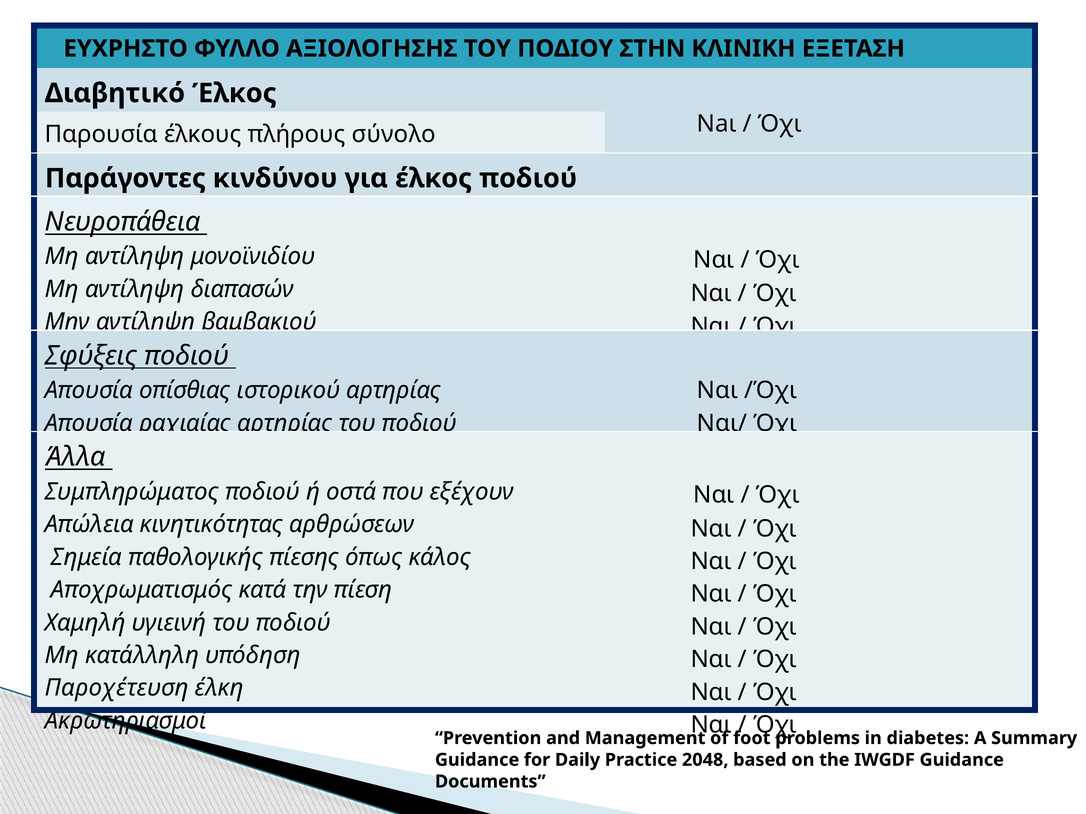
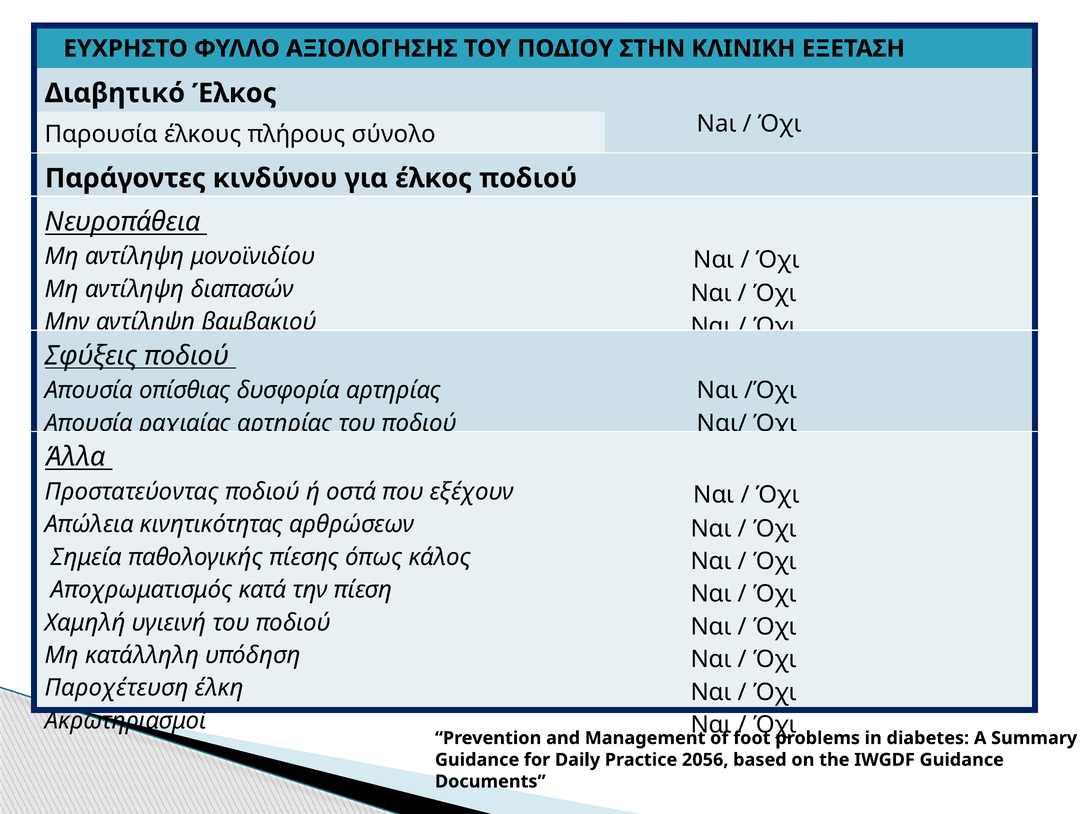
ιστορικού: ιστορικού -> δυσφορία
Συμπληρώματος: Συμπληρώματος -> Προστατεύοντας
2048: 2048 -> 2056
